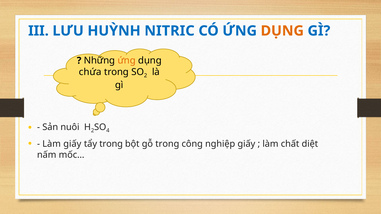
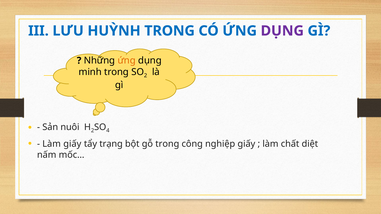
NITRIC: NITRIC -> TRONG
DỤNG colour: orange -> purple
chứa: chứa -> minh
tẩy trọng: trọng -> trạng
